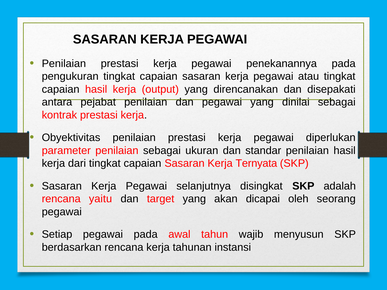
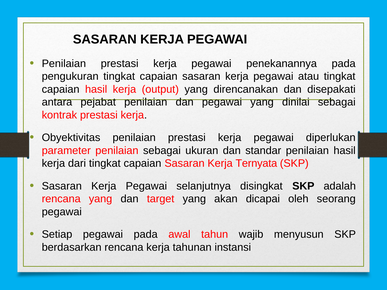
rencana yaitu: yaitu -> yang
